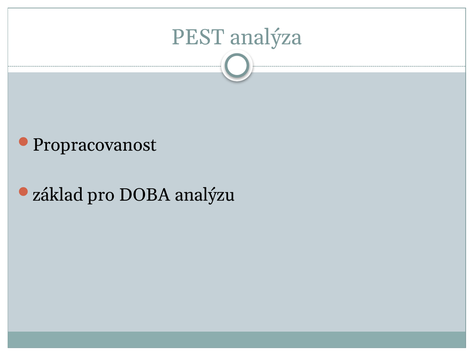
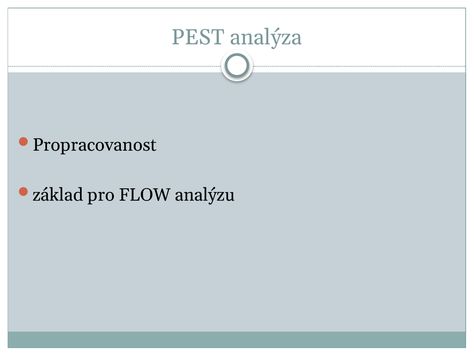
DOBA: DOBA -> FLOW
